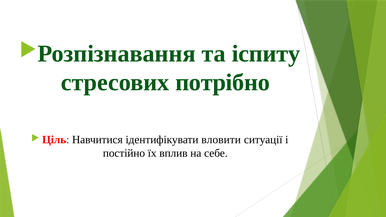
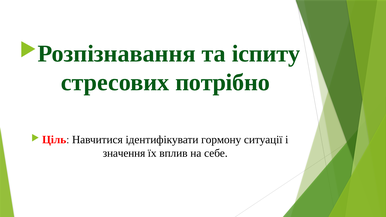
вловити: вловити -> гормону
постійно: постійно -> значення
